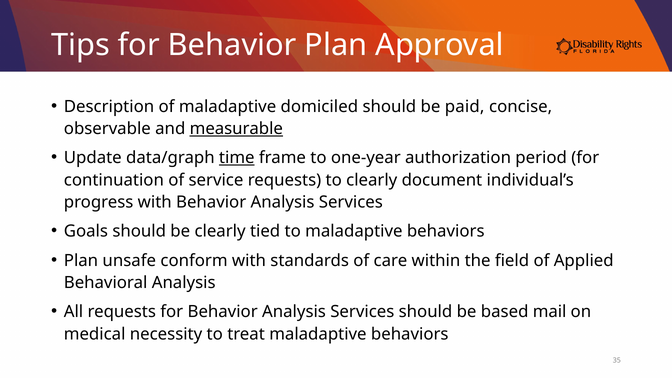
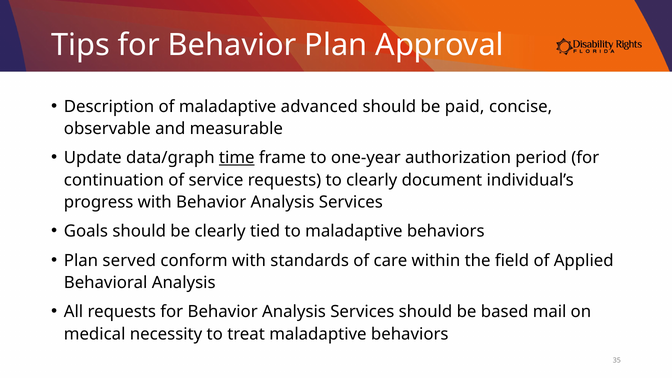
domiciled: domiciled -> advanced
measurable underline: present -> none
unsafe: unsafe -> served
